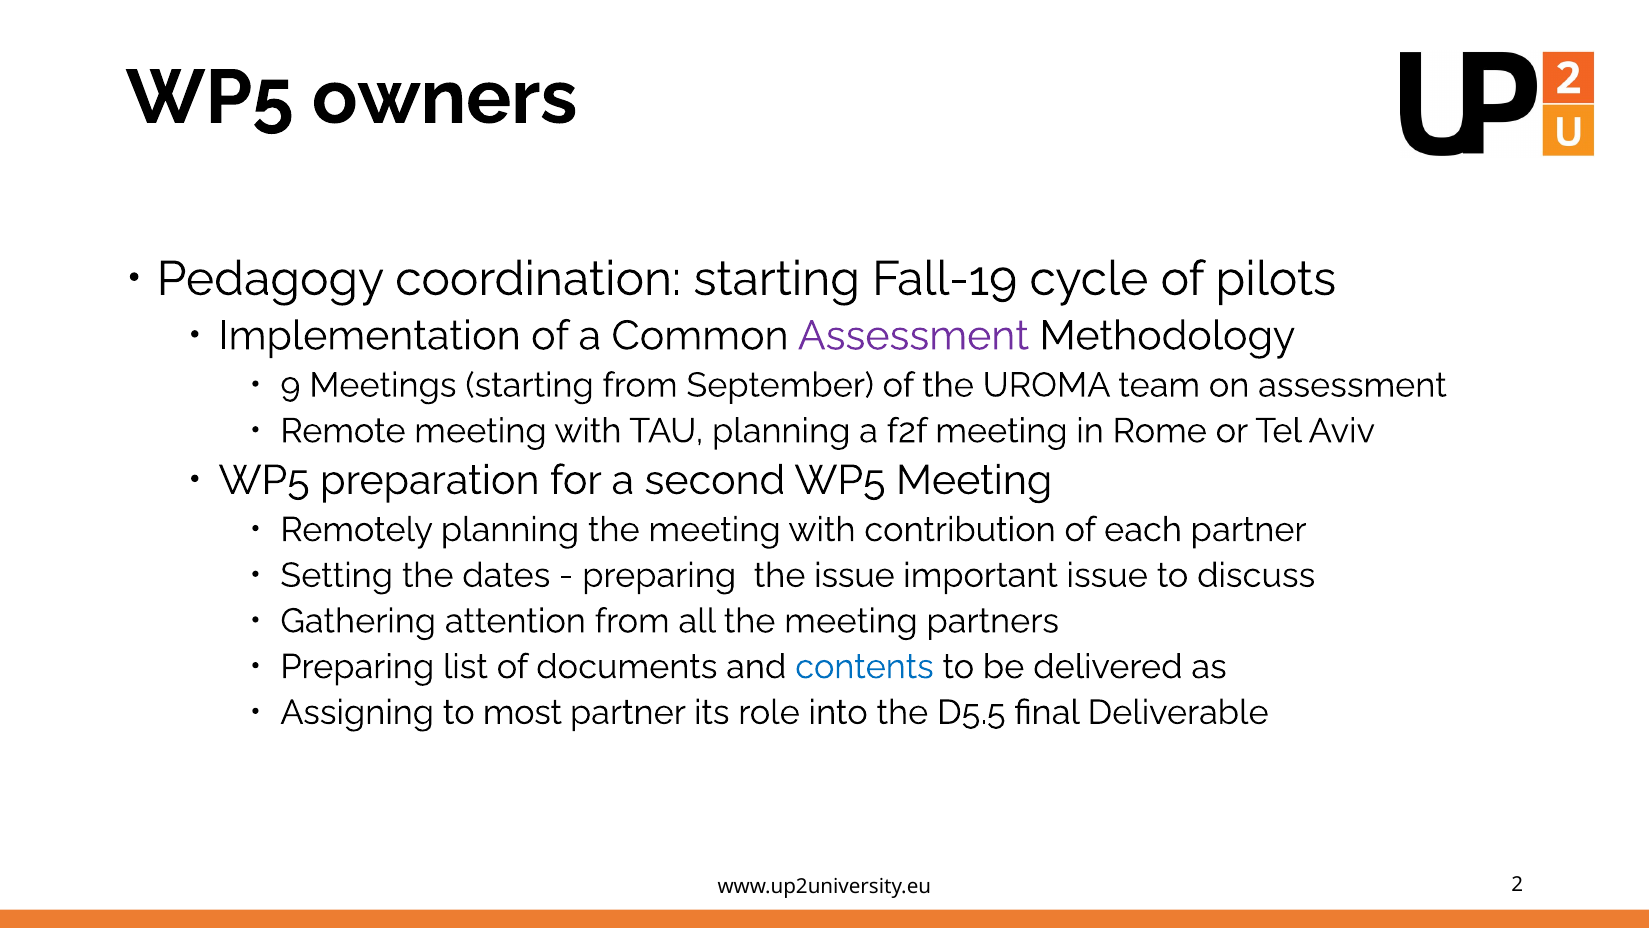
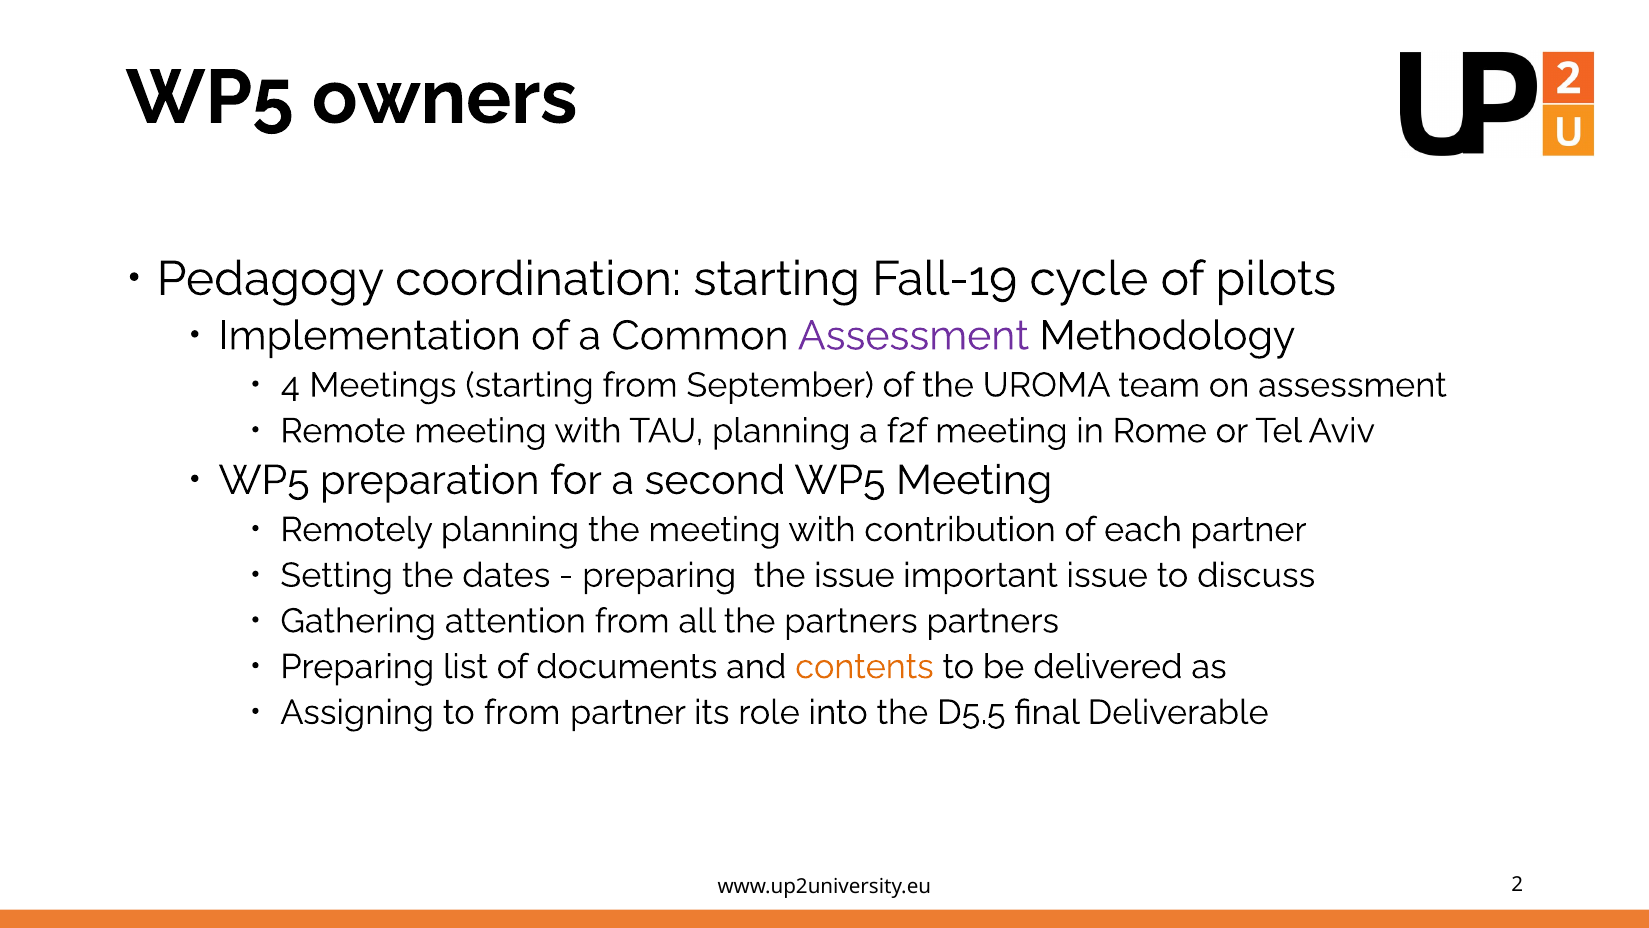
9: 9 -> 4
all the meeting: meeting -> partners
contents colour: blue -> orange
to most: most -> from
